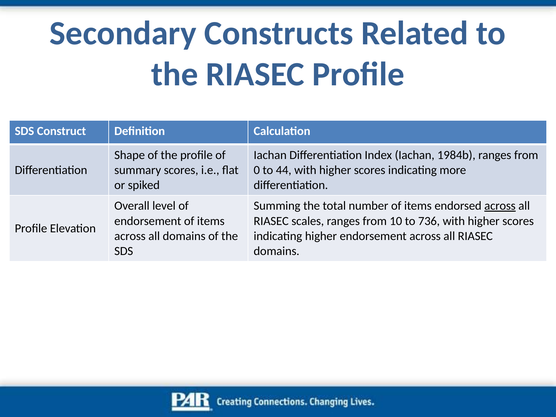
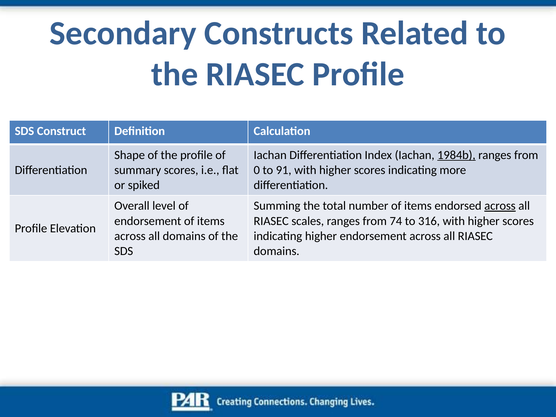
1984b underline: none -> present
44: 44 -> 91
10: 10 -> 74
736: 736 -> 316
